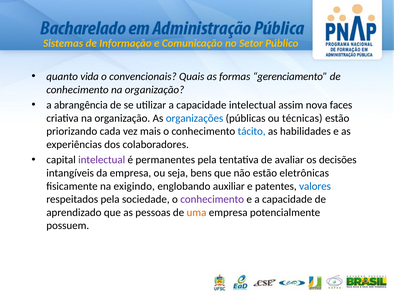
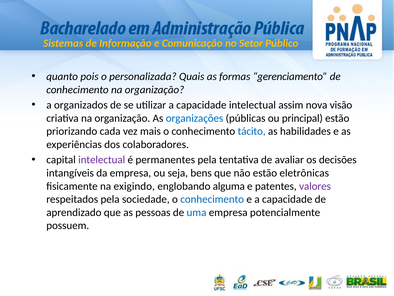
vida: vida -> pois
convencionais: convencionais -> personalizada
abrangência: abrangência -> organizados
faces: faces -> visão
técnicas: técnicas -> principal
auxiliar: auxiliar -> alguma
valores colour: blue -> purple
conhecimento at (212, 199) colour: purple -> blue
uma colour: orange -> blue
